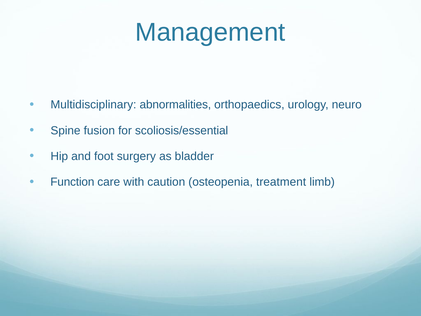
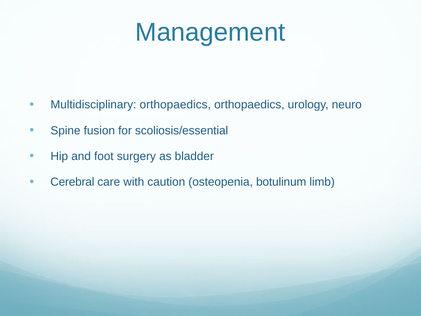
Multidisciplinary abnormalities: abnormalities -> orthopaedics
Function: Function -> Cerebral
treatment: treatment -> botulinum
